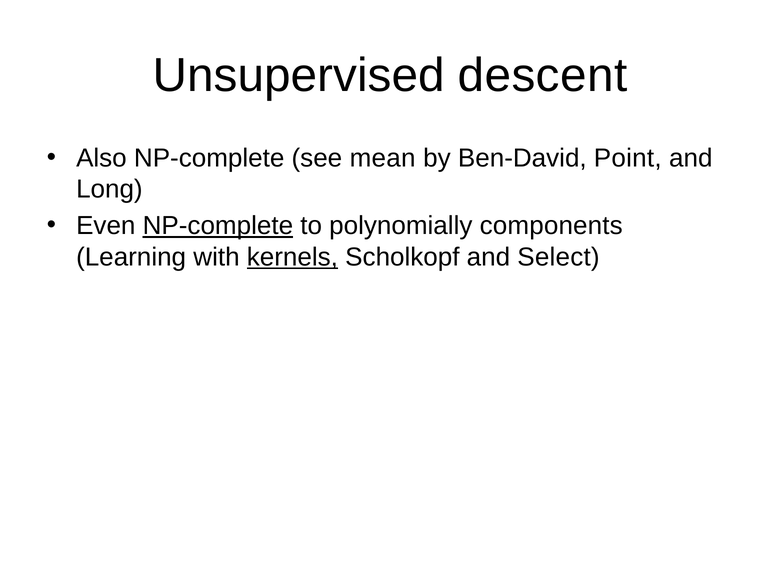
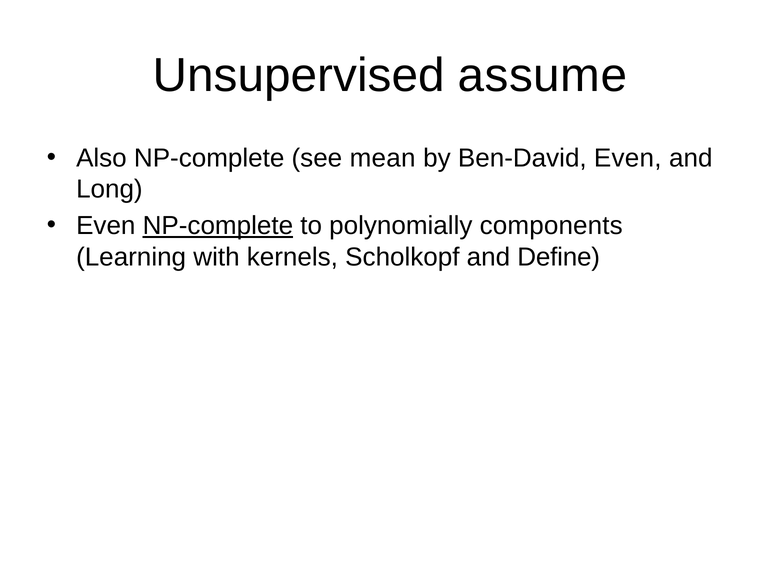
descent: descent -> assume
Ben-David Point: Point -> Even
kernels underline: present -> none
Select: Select -> Define
